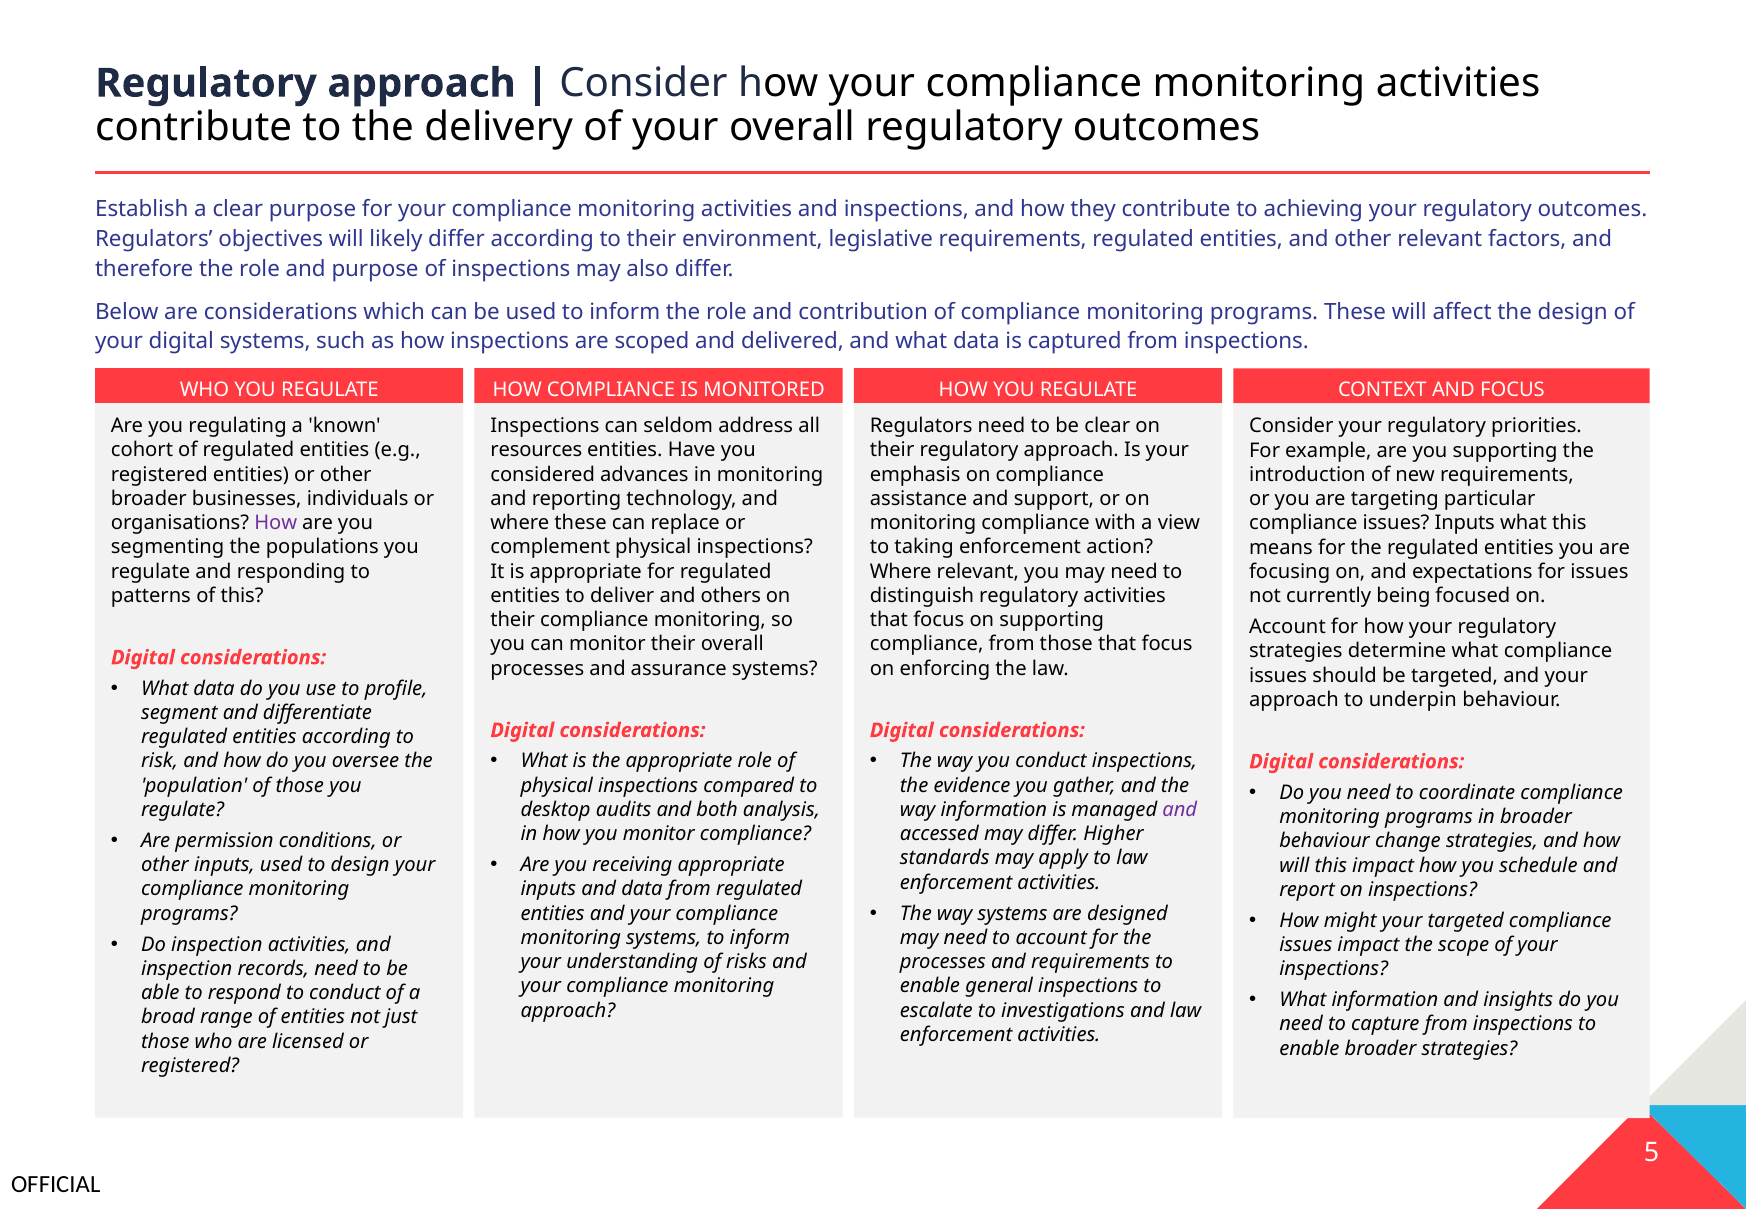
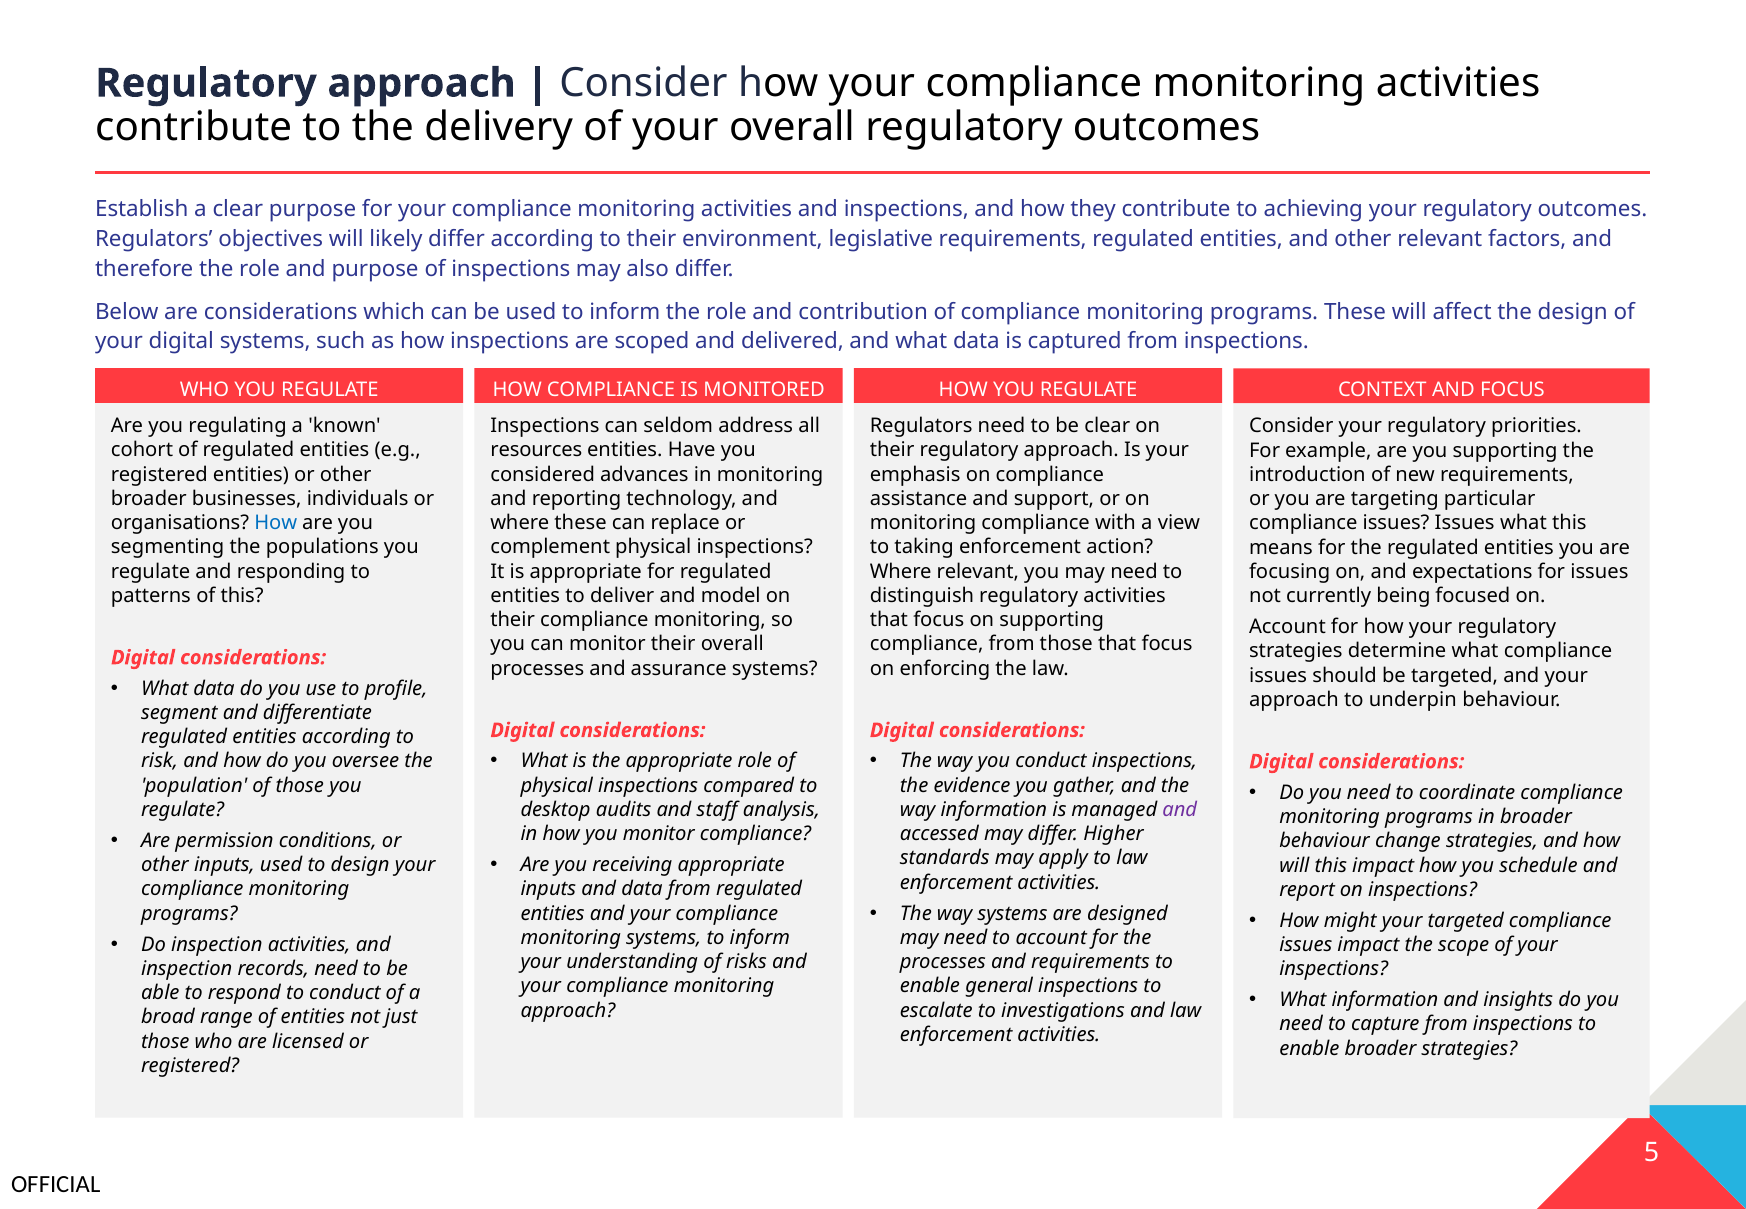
How at (276, 523) colour: purple -> blue
issues Inputs: Inputs -> Issues
others: others -> model
both: both -> staff
